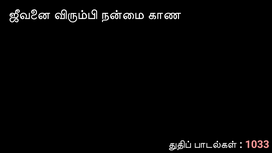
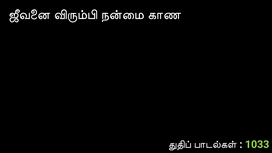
1033 colour: pink -> light green
